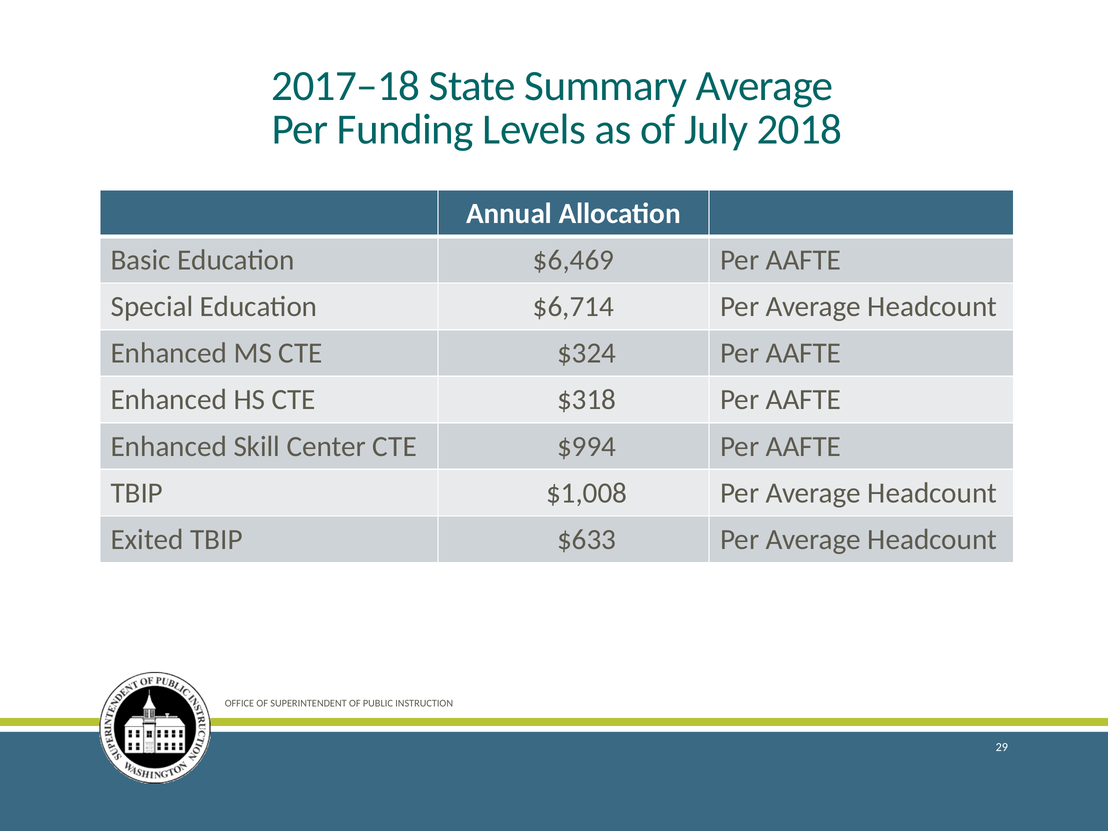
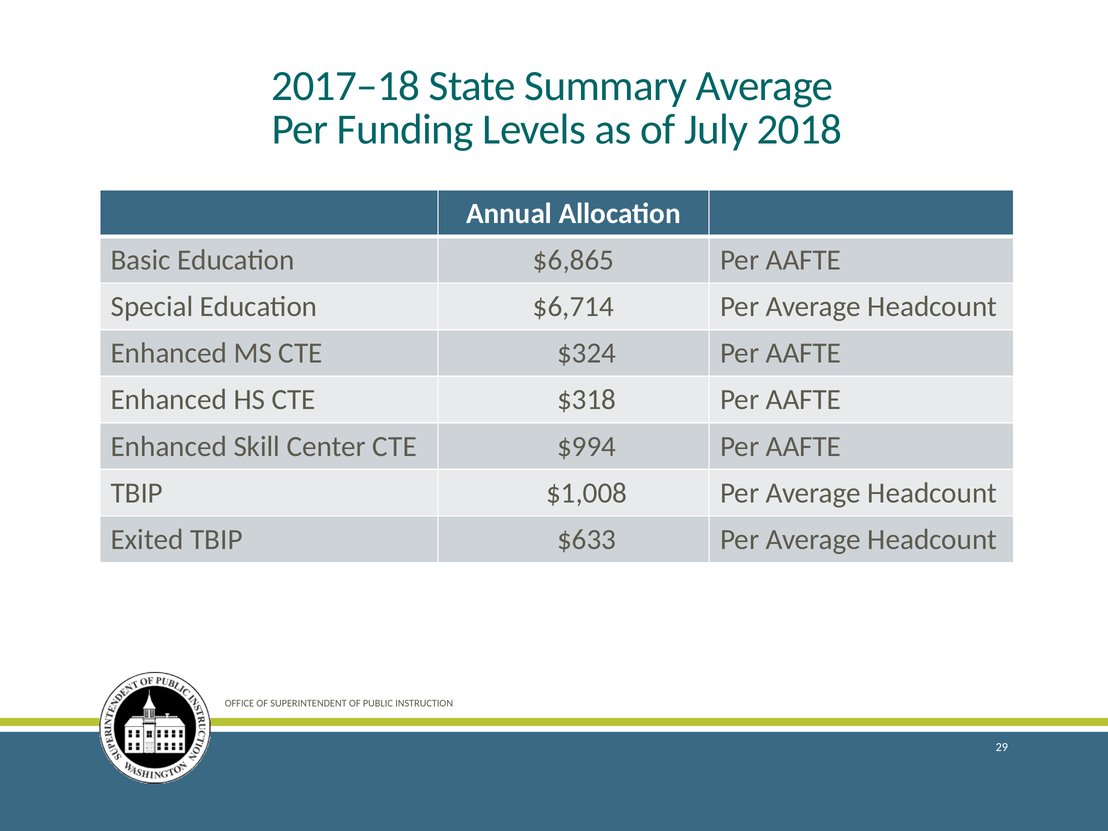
$6,469: $6,469 -> $6,865
